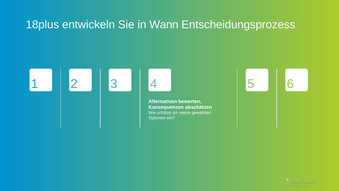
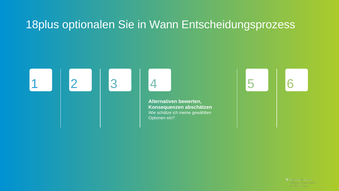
entwickeln: entwickeln -> optionalen
